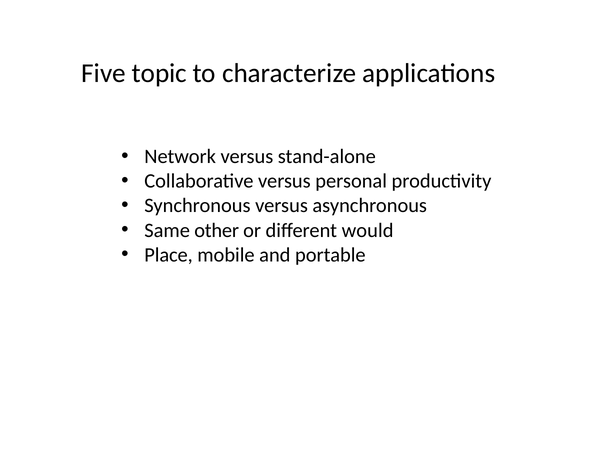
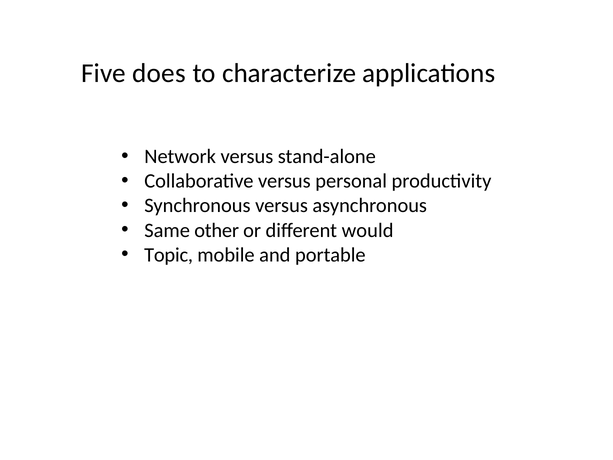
topic: topic -> does
Place: Place -> Topic
